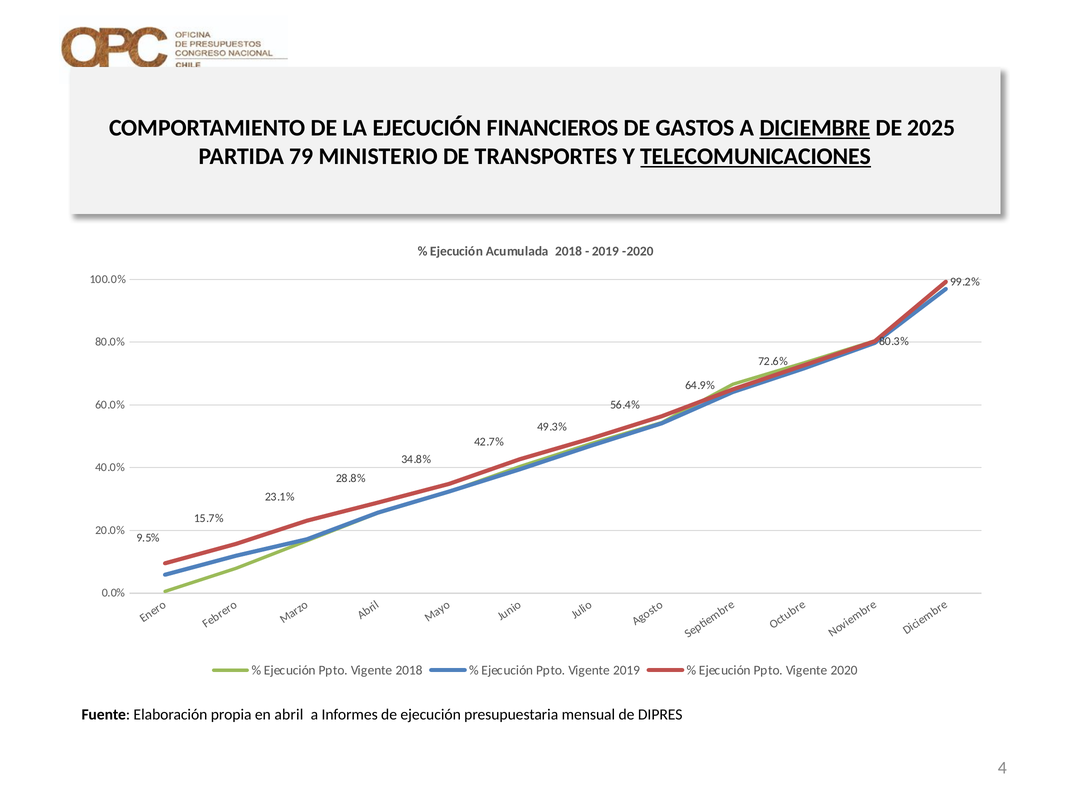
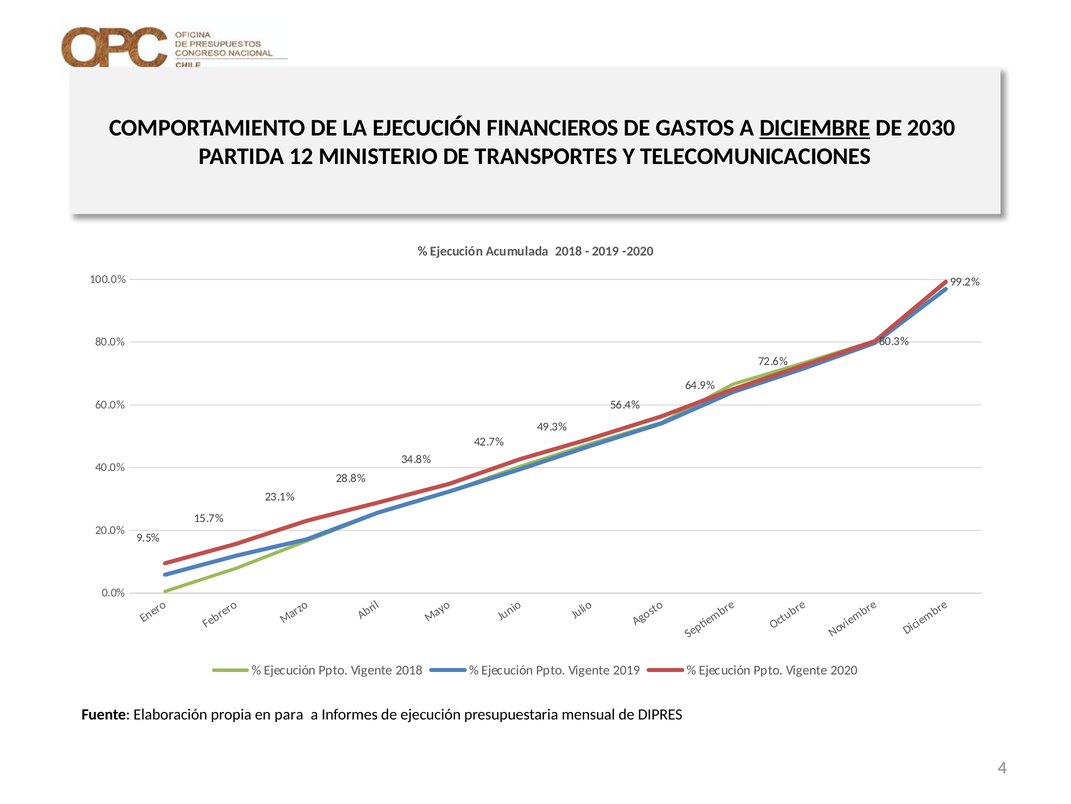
2025: 2025 -> 2030
79: 79 -> 12
TELECOMUNICACIONES underline: present -> none
abril: abril -> para
